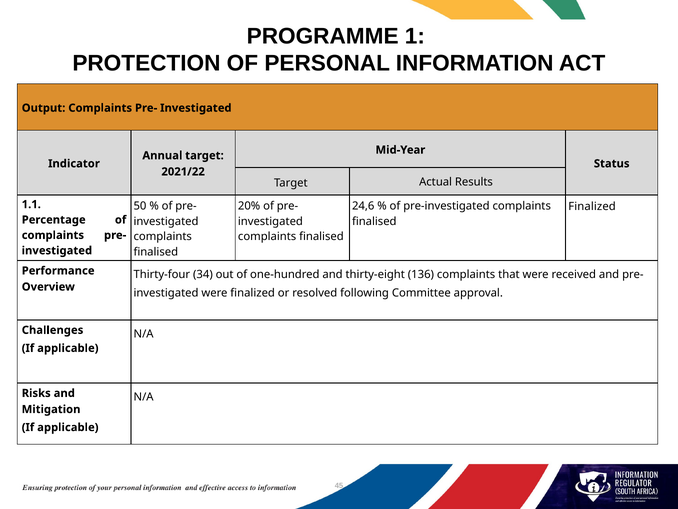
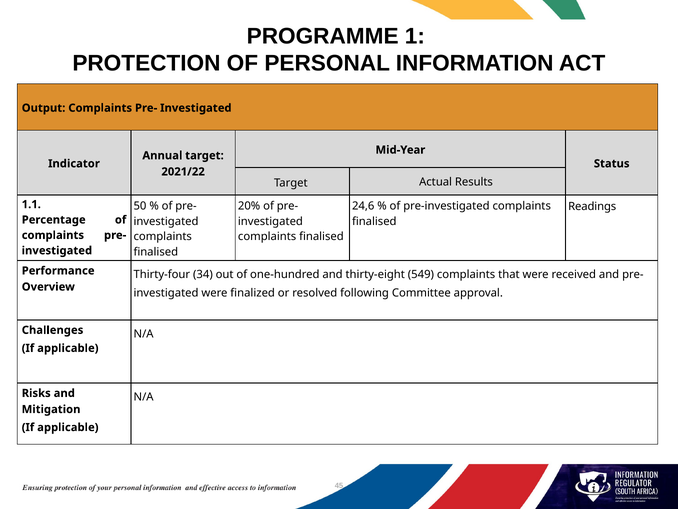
Finalized at (592, 206): Finalized -> Readings
136: 136 -> 549
